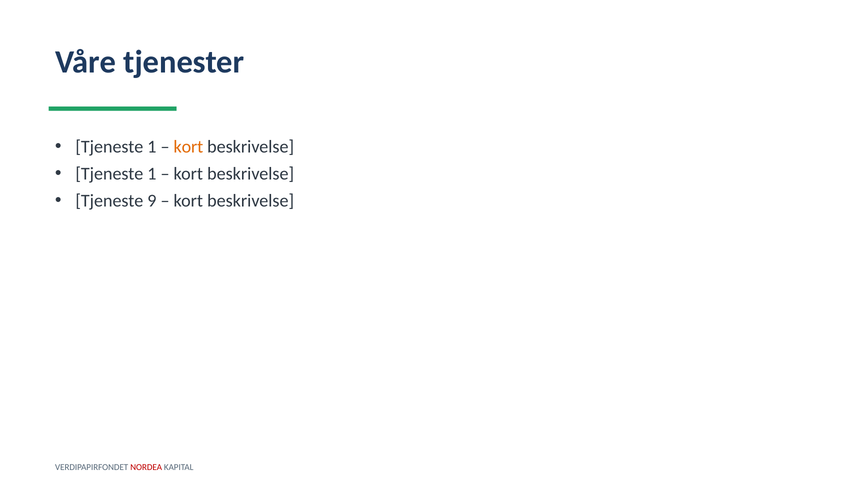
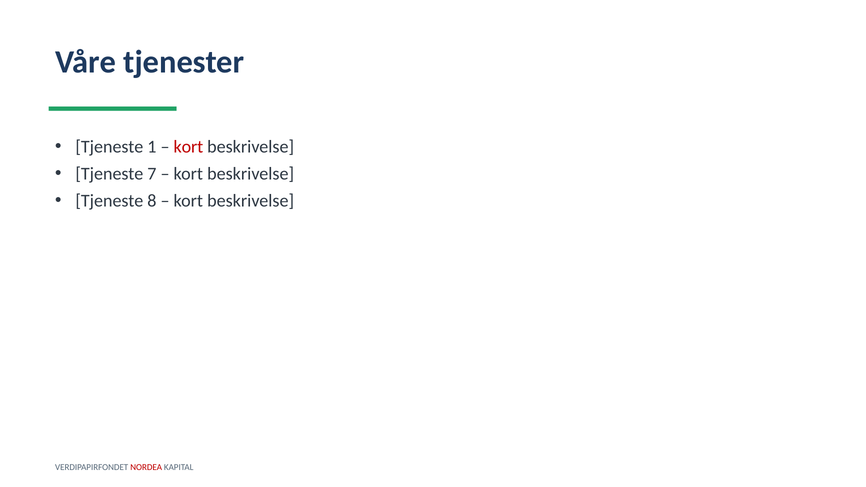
kort at (188, 147) colour: orange -> red
1 at (152, 174): 1 -> 7
9: 9 -> 8
